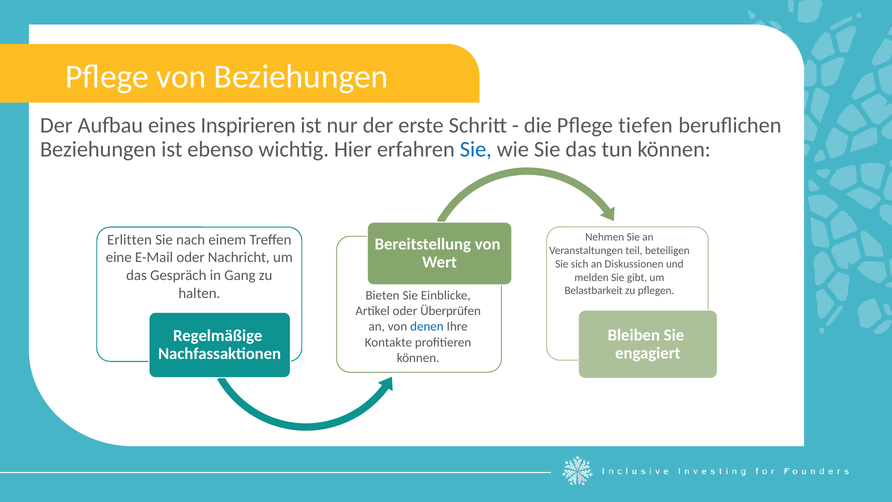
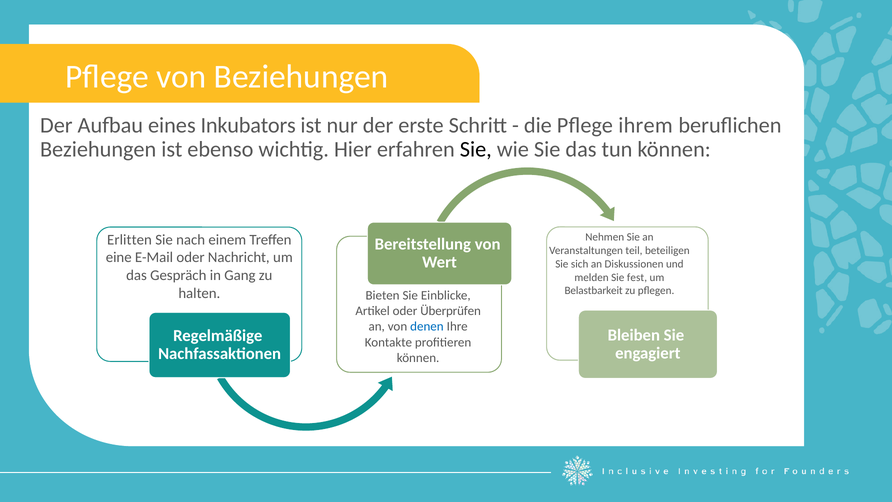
Inspirieren: Inspirieren -> Inkubators
tiefen: tiefen -> ihrem
Sie at (476, 149) colour: blue -> black
gibt: gibt -> fest
